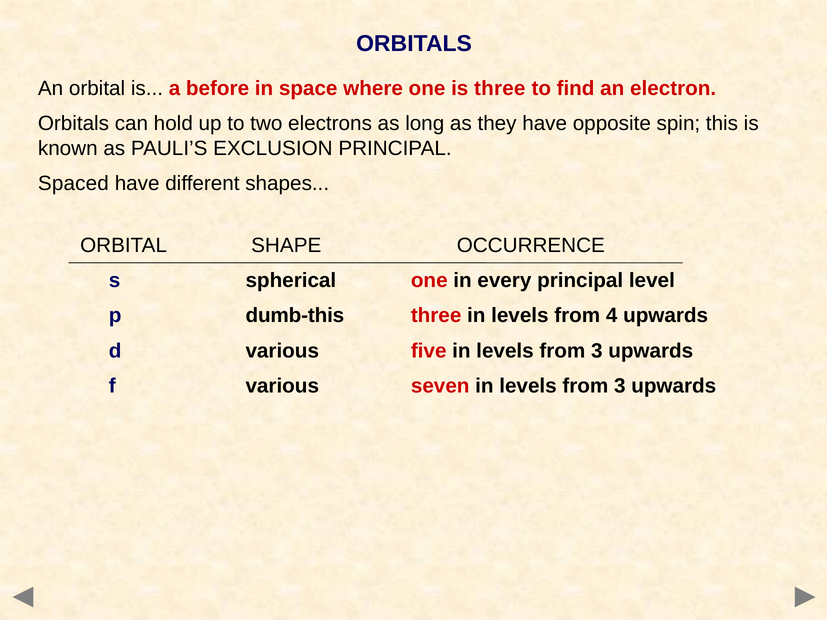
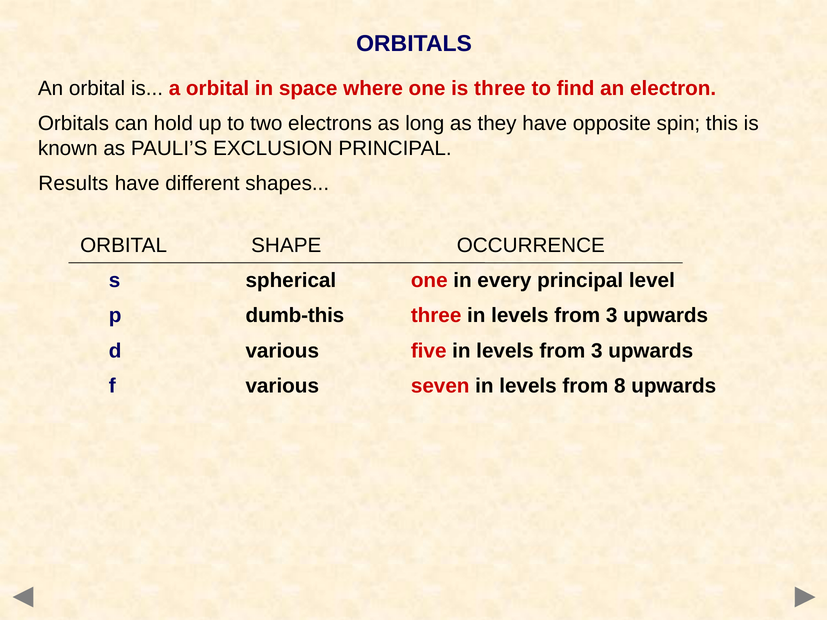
a before: before -> orbital
Spaced: Spaced -> Results
4 at (612, 316): 4 -> 3
3 at (620, 386): 3 -> 8
